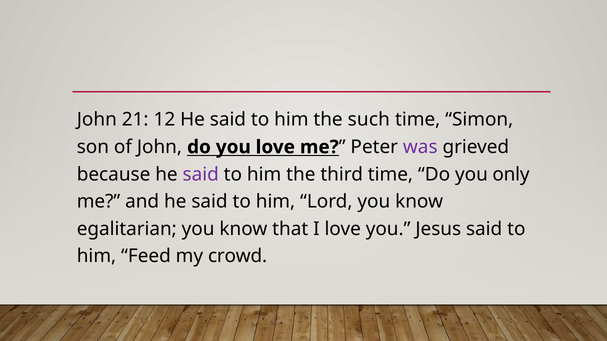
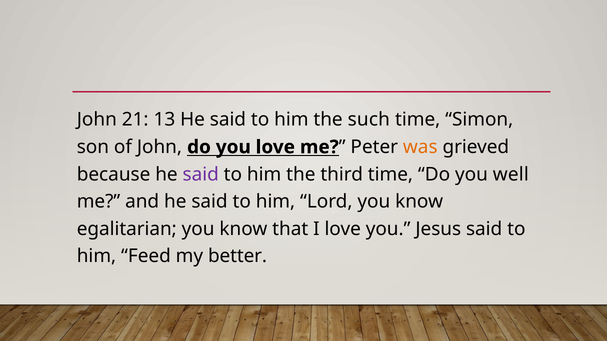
12: 12 -> 13
was colour: purple -> orange
only: only -> well
crowd: crowd -> better
